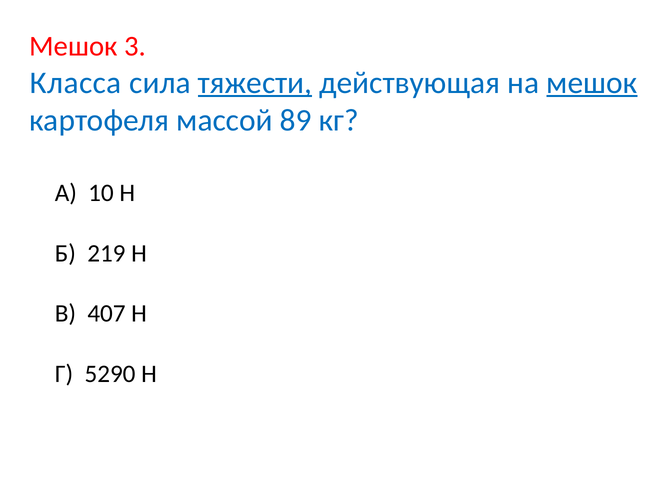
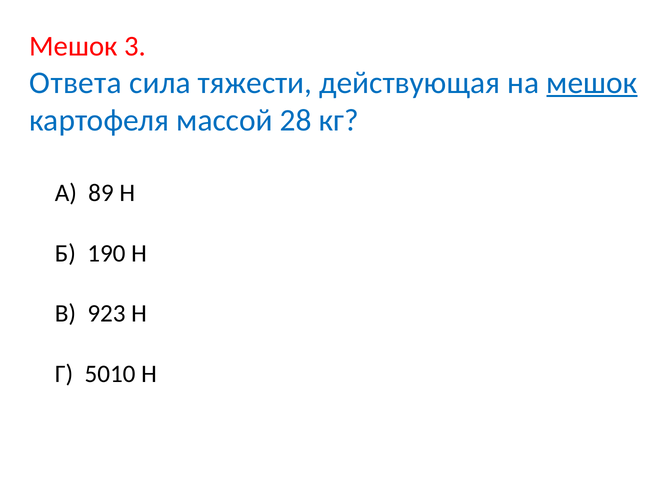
Класса: Класса -> Ответа
тяжести underline: present -> none
89: 89 -> 28
10: 10 -> 89
219: 219 -> 190
407: 407 -> 923
5290: 5290 -> 5010
